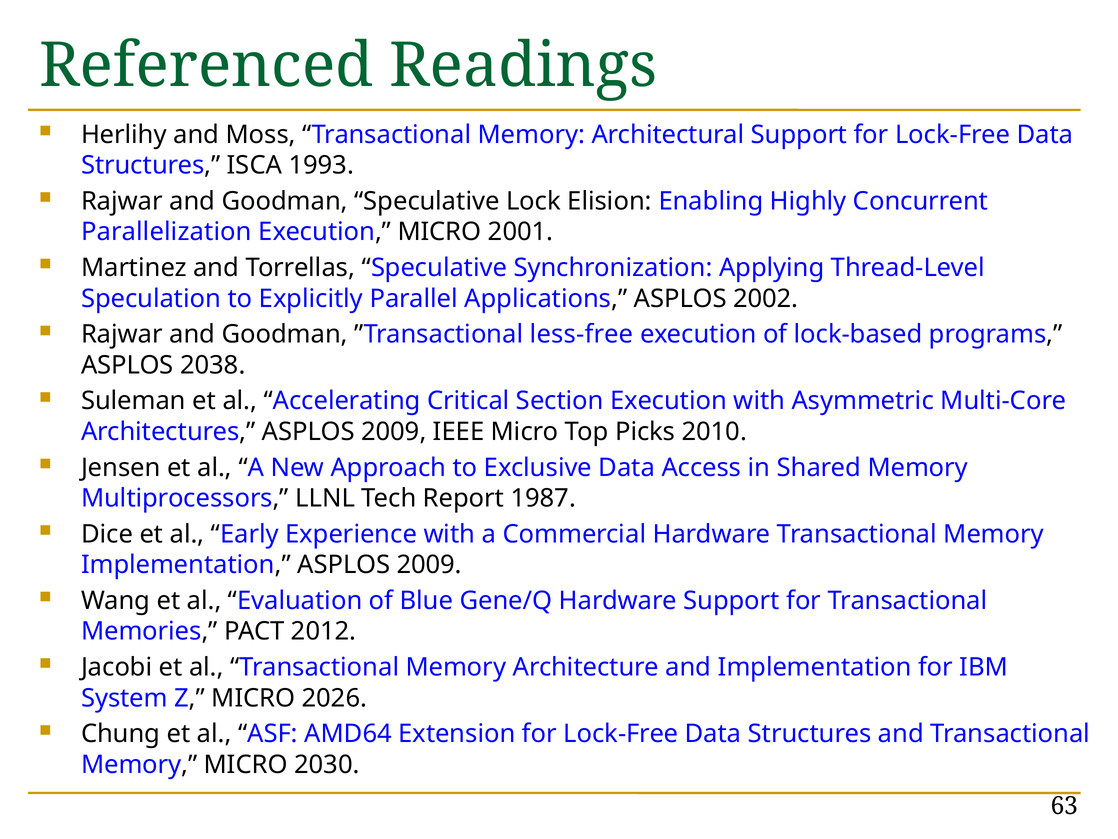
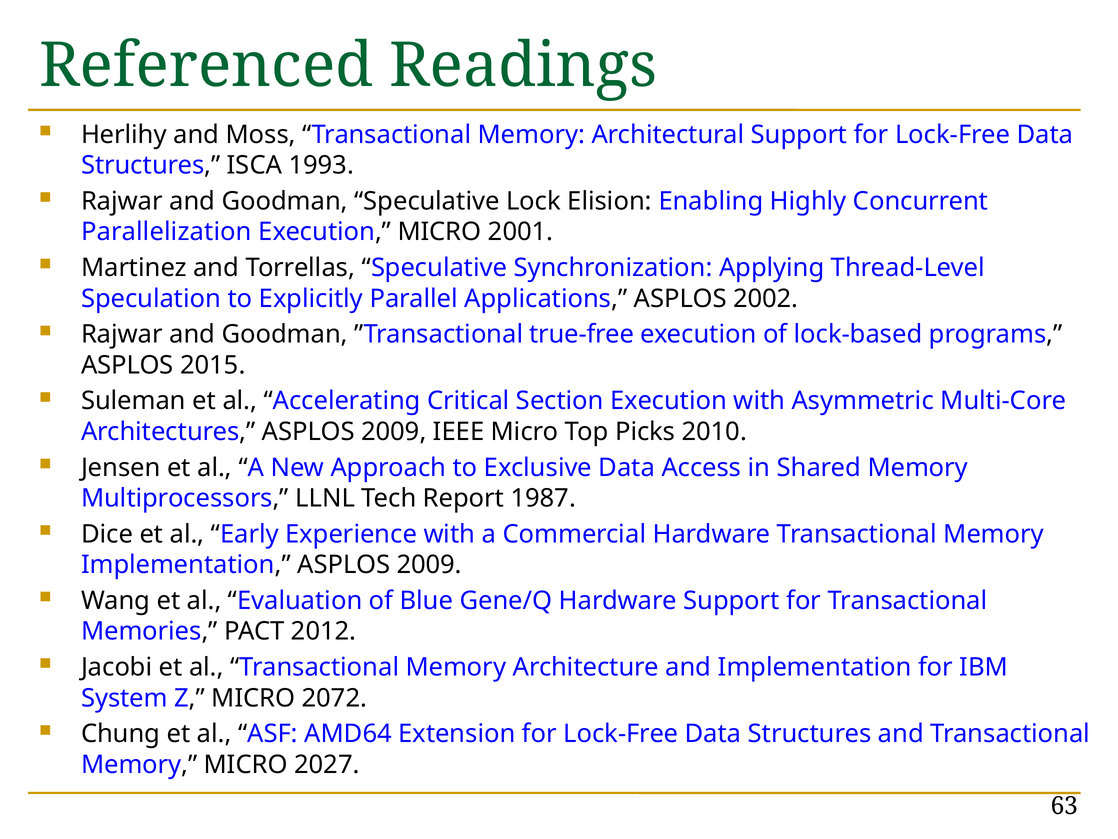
less-free: less-free -> true-free
2038: 2038 -> 2015
2026: 2026 -> 2072
2030: 2030 -> 2027
